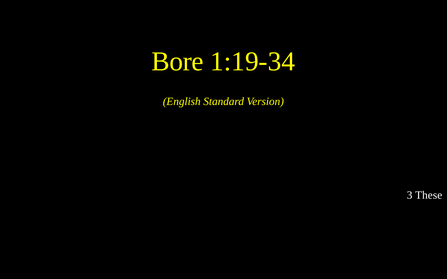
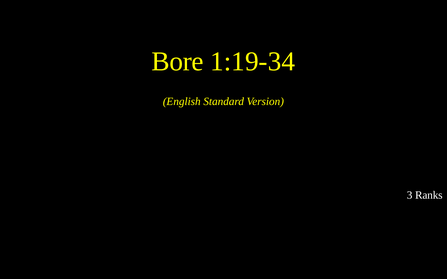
These: These -> Ranks
